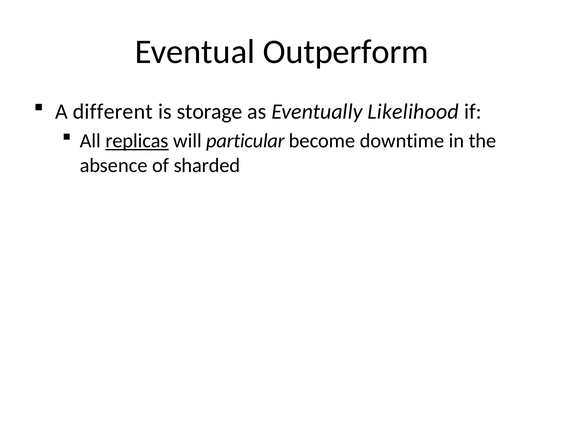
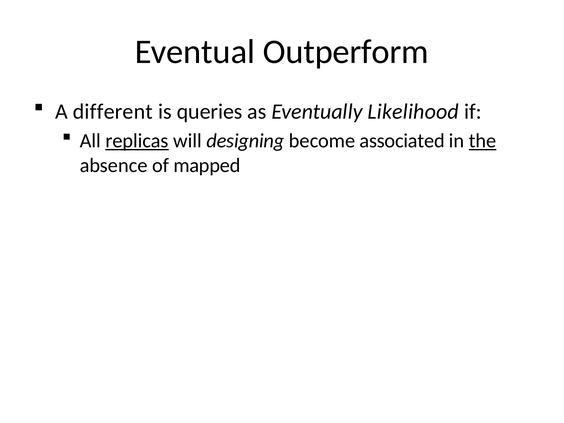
storage: storage -> queries
particular: particular -> designing
downtime: downtime -> associated
the underline: none -> present
sharded: sharded -> mapped
